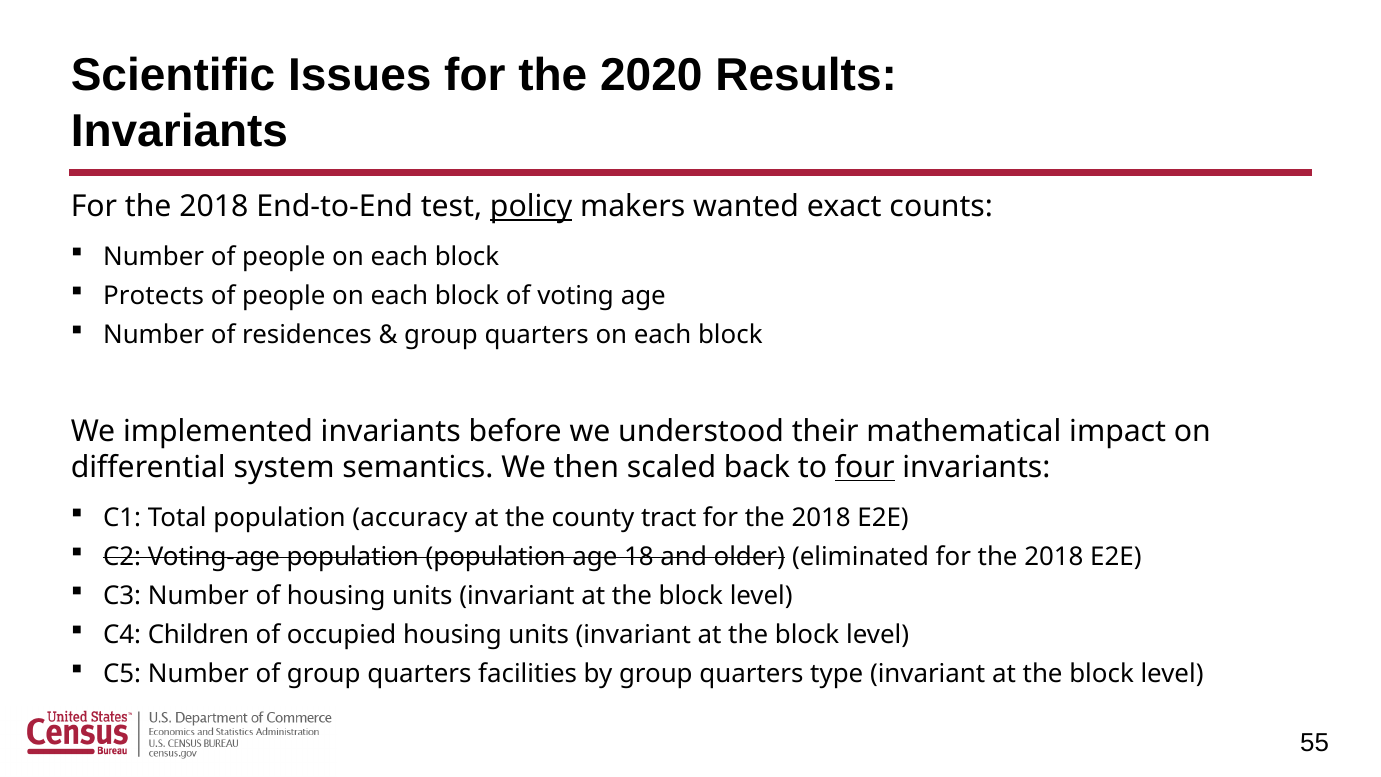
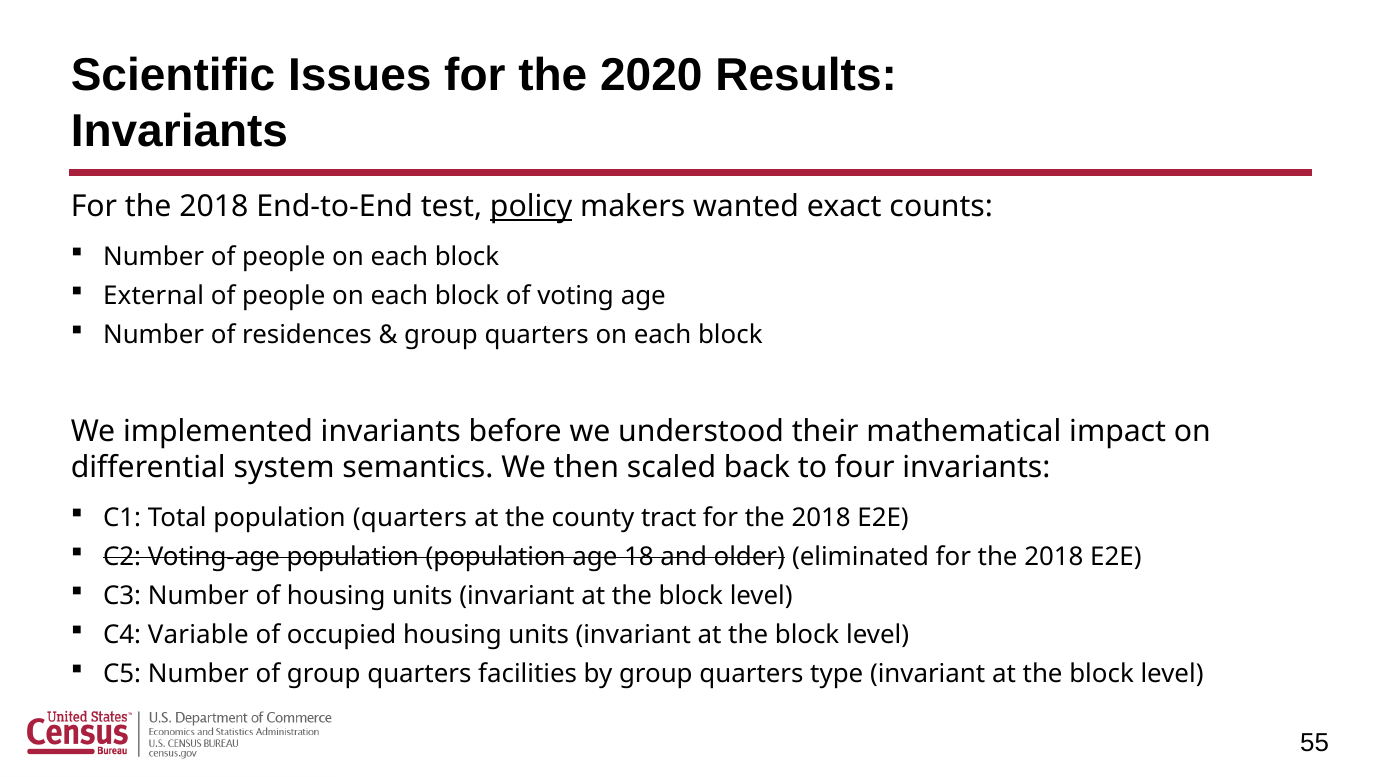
Protects: Protects -> External
four underline: present -> none
population accuracy: accuracy -> quarters
Children: Children -> Variable
